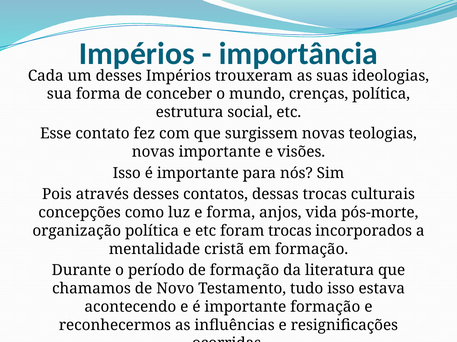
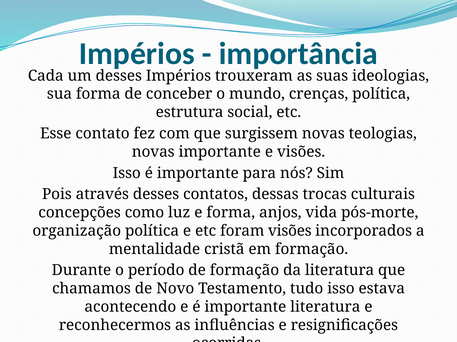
foram trocas: trocas -> visões
importante formação: formação -> literatura
